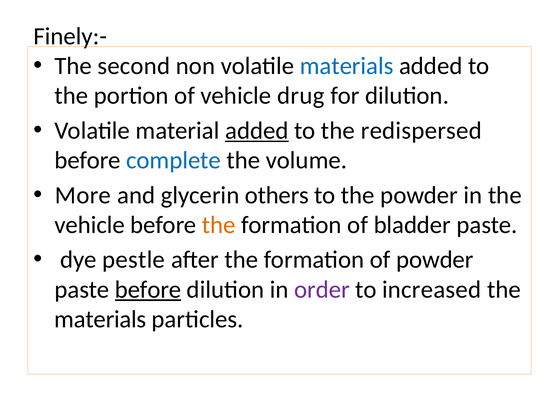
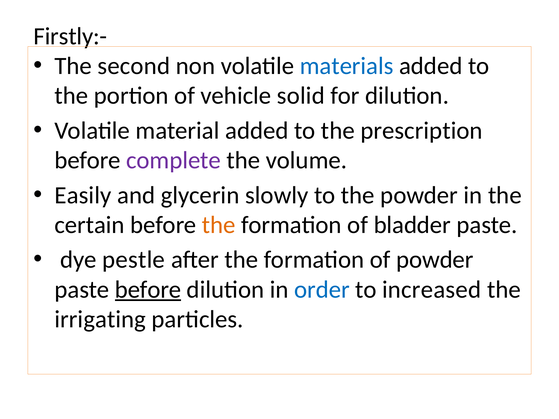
Finely:-: Finely:- -> Firstly:-
drug: drug -> solid
added at (257, 131) underline: present -> none
redispersed: redispersed -> prescription
complete colour: blue -> purple
More: More -> Easily
others: others -> slowly
vehicle at (90, 225): vehicle -> certain
order colour: purple -> blue
materials at (100, 320): materials -> irrigating
